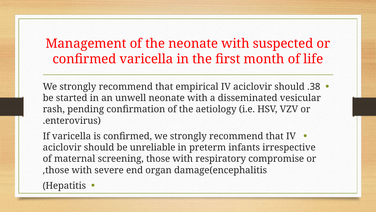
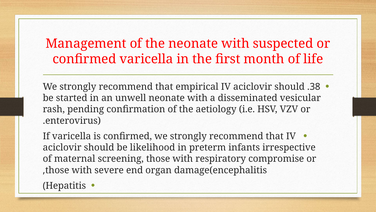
unreliable: unreliable -> likelihood
